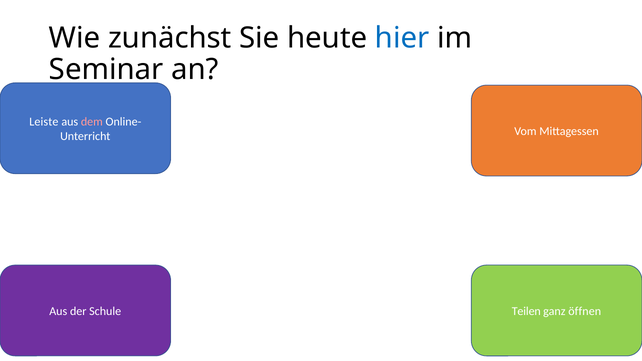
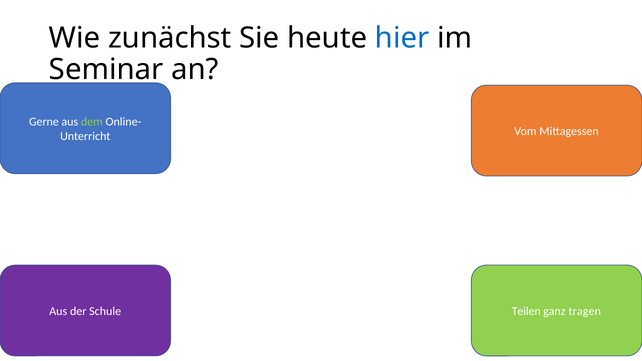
Leiste: Leiste -> Gerne
dem colour: pink -> light green
öffnen: öffnen -> tragen
